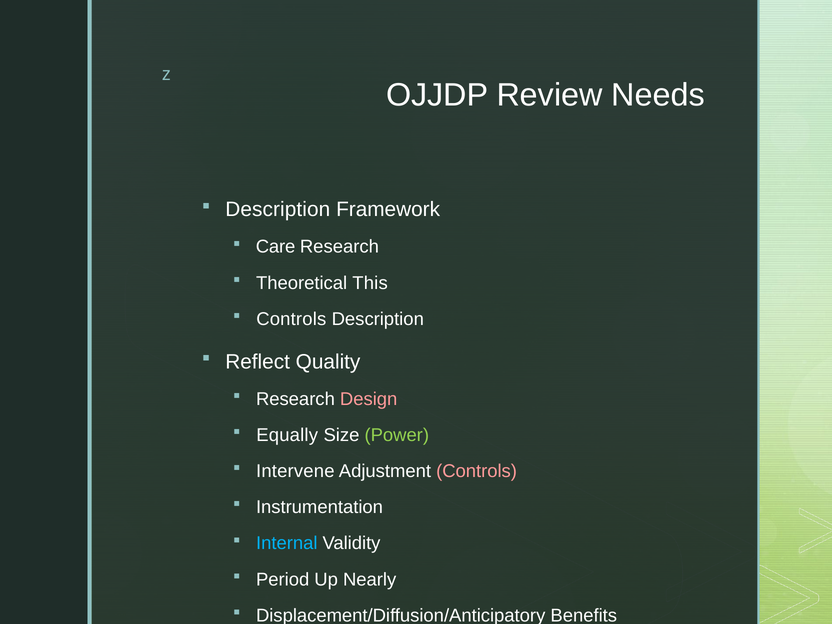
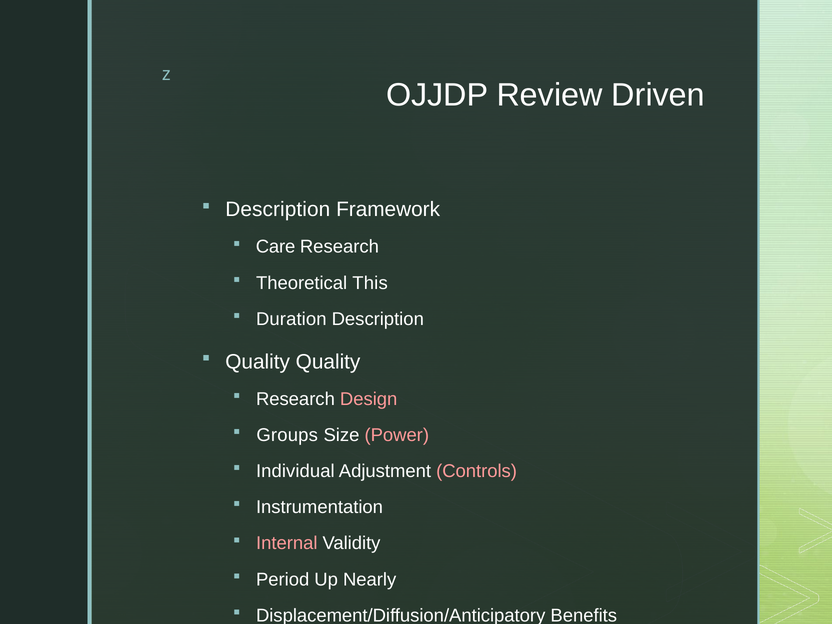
Needs: Needs -> Driven
Controls at (291, 319): Controls -> Duration
Reflect at (258, 362): Reflect -> Quality
Equally: Equally -> Groups
Power colour: light green -> pink
Intervene: Intervene -> Individual
Internal colour: light blue -> pink
